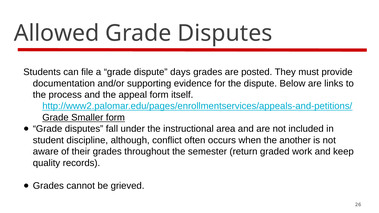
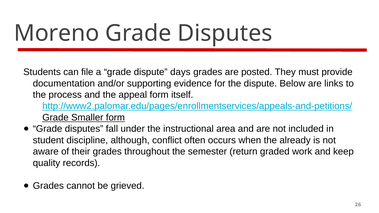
Allowed: Allowed -> Moreno
another: another -> already
